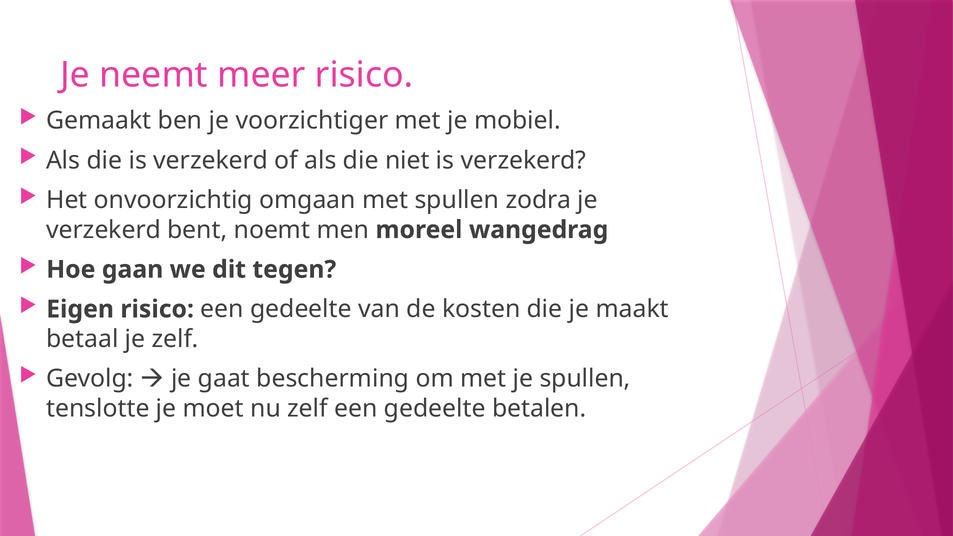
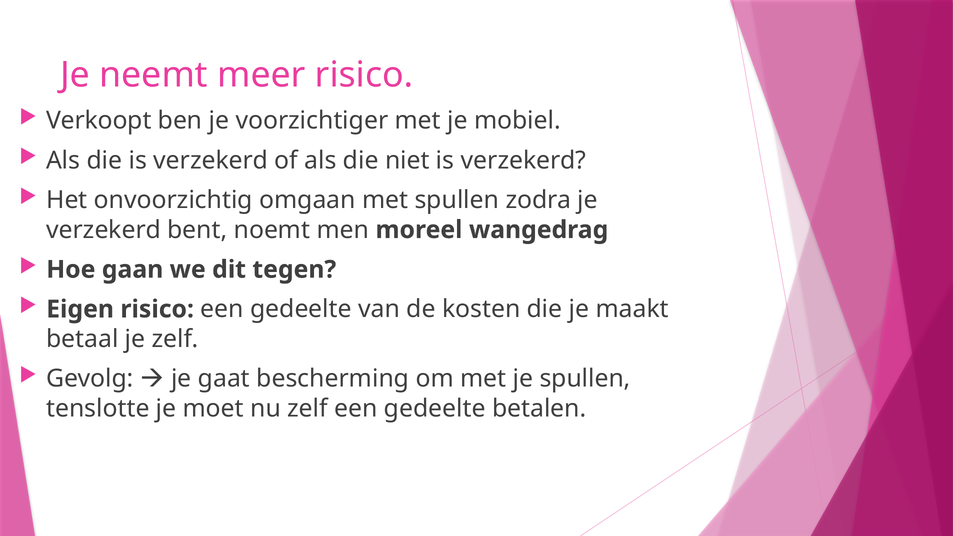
Gemaakt: Gemaakt -> Verkoopt
